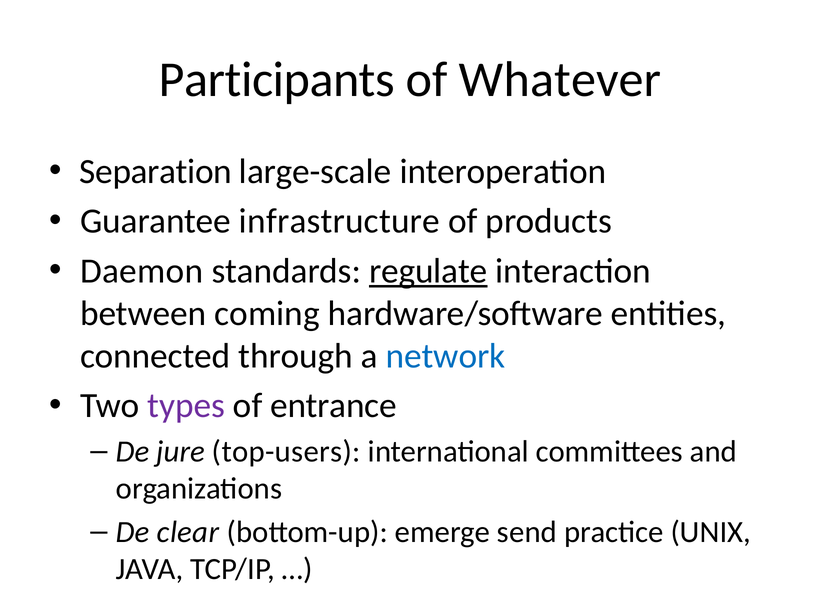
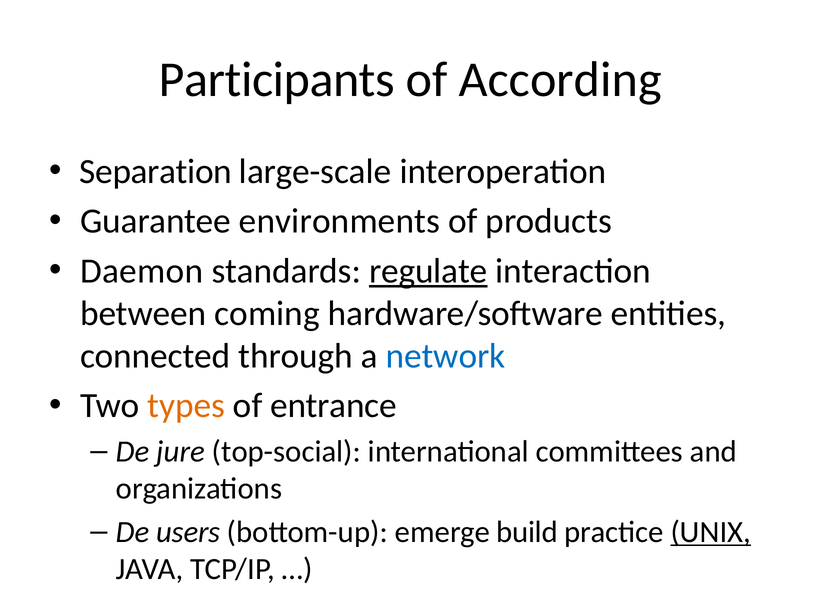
Whatever: Whatever -> According
infrastructure: infrastructure -> environments
types colour: purple -> orange
top-users: top-users -> top-social
clear: clear -> users
send: send -> build
UNIX underline: none -> present
